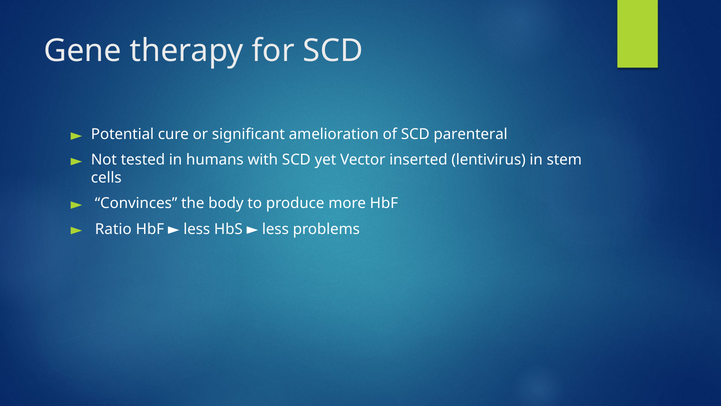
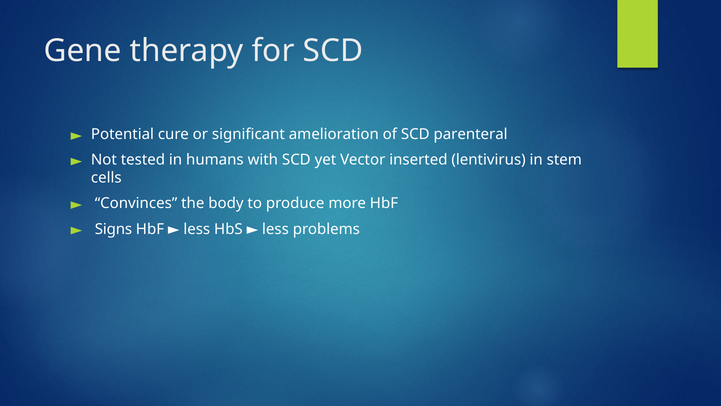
Ratio: Ratio -> Signs
